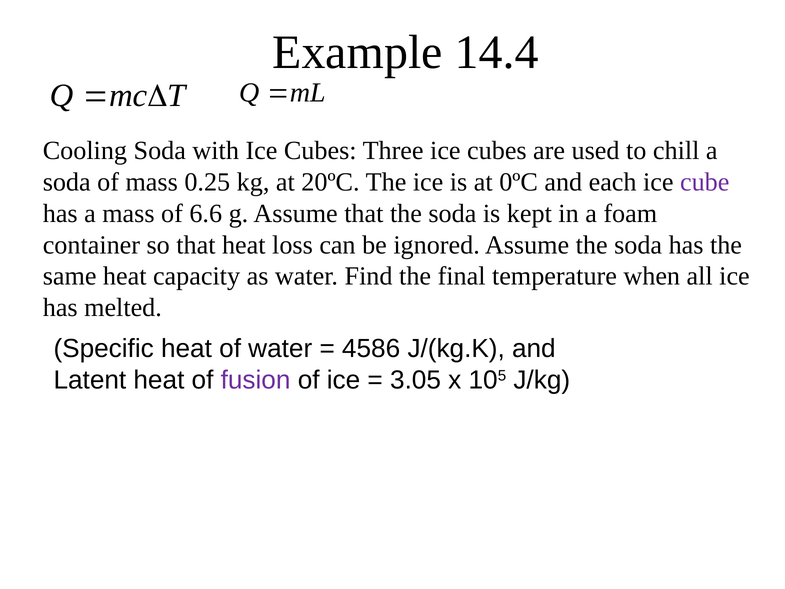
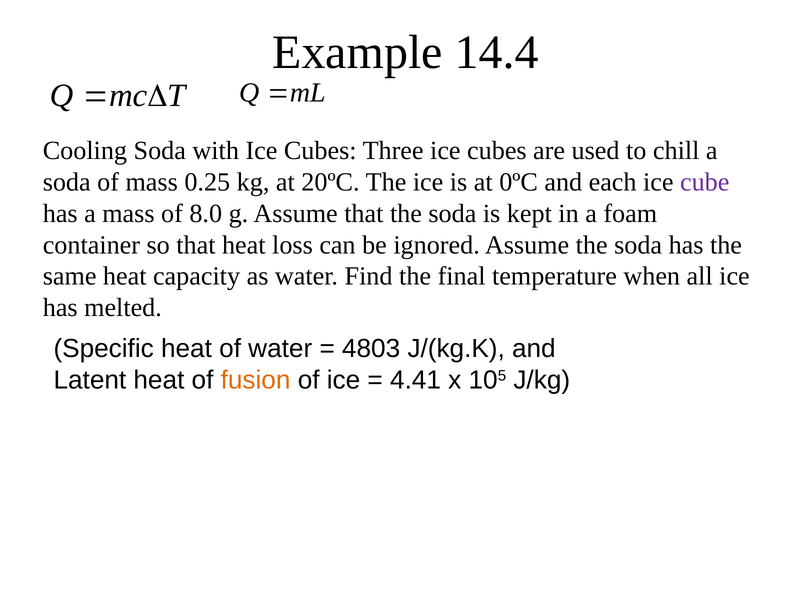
6.6: 6.6 -> 8.0
4586: 4586 -> 4803
fusion colour: purple -> orange
3.05: 3.05 -> 4.41
